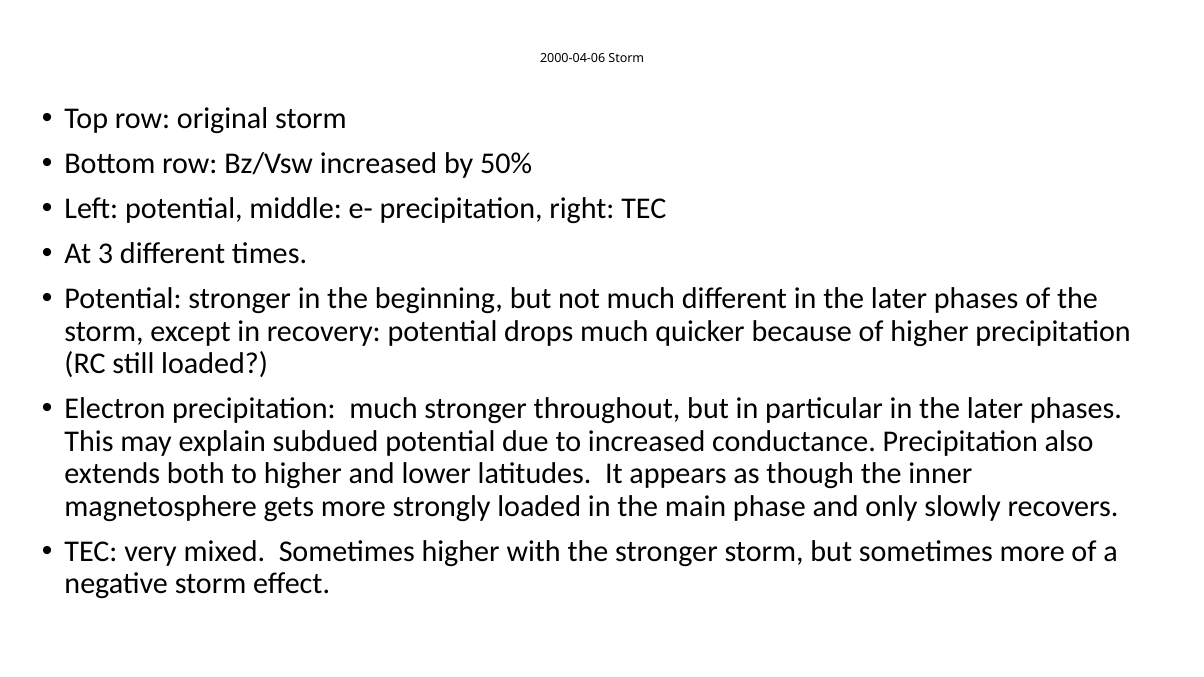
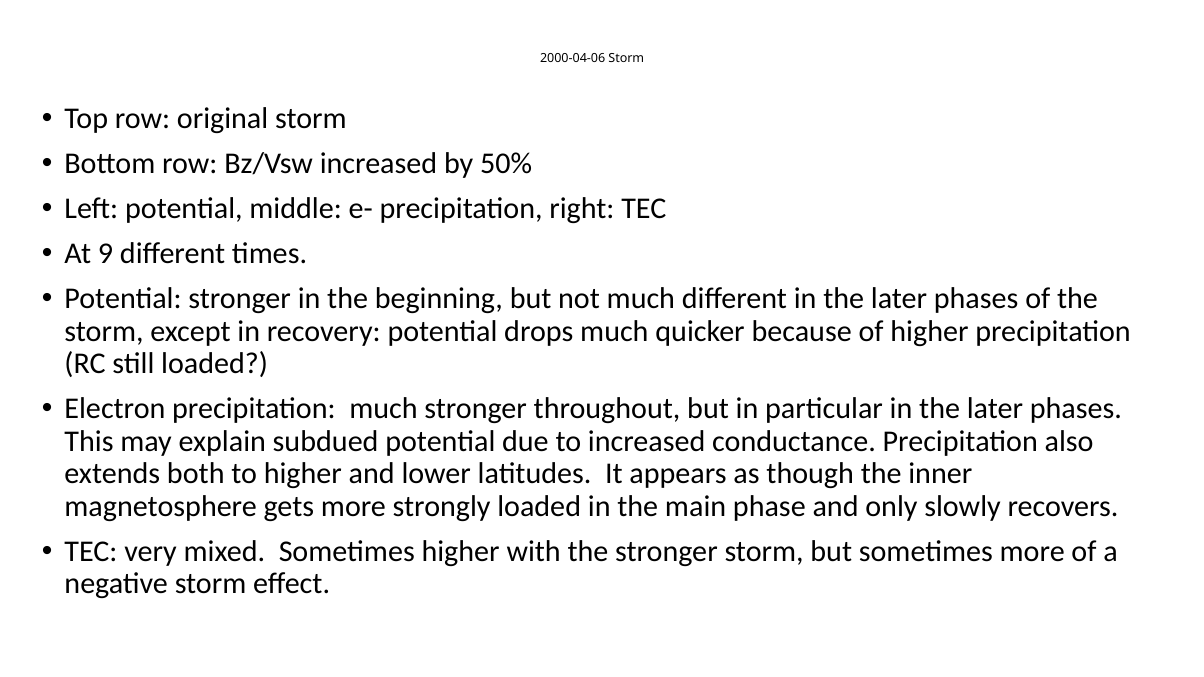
3: 3 -> 9
